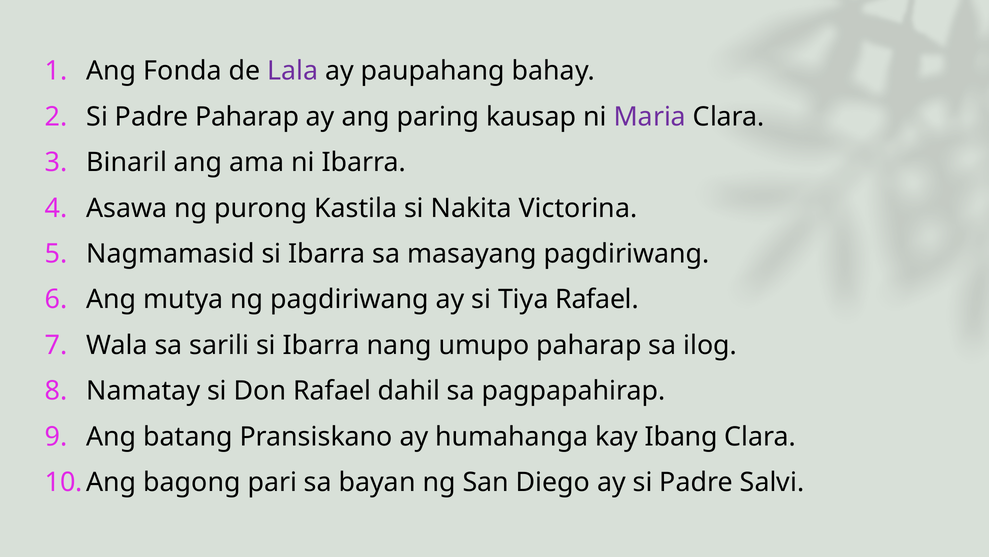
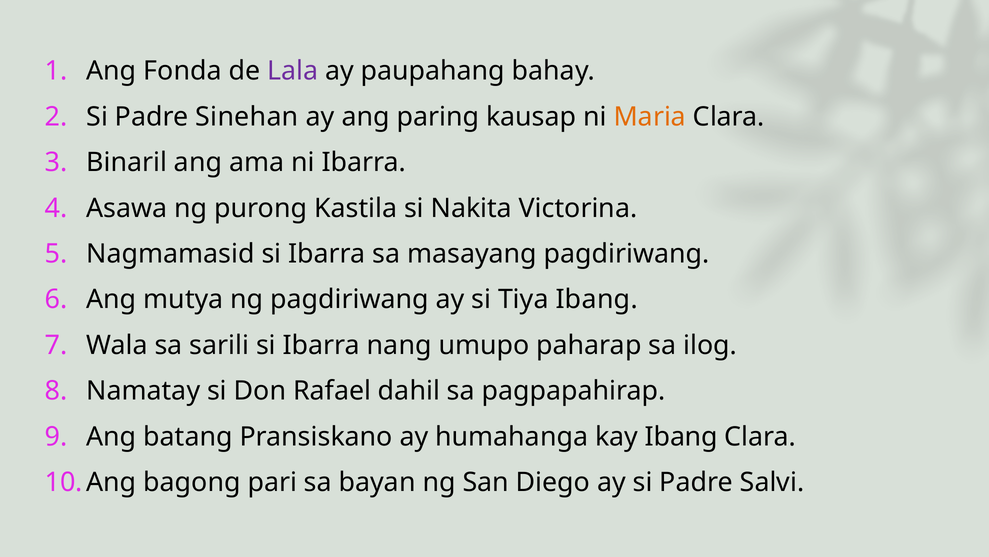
Padre Paharap: Paharap -> Sinehan
Maria colour: purple -> orange
Tiya Rafael: Rafael -> Ibang
